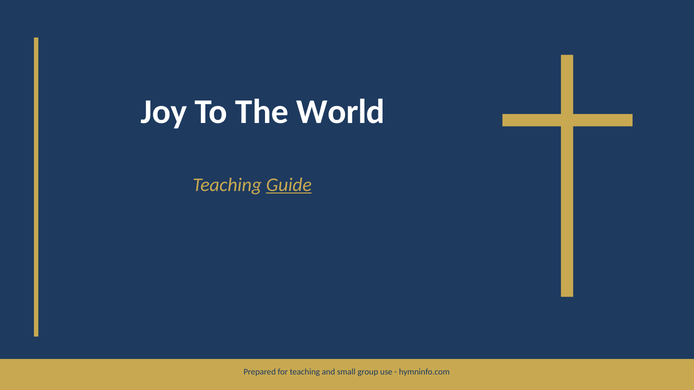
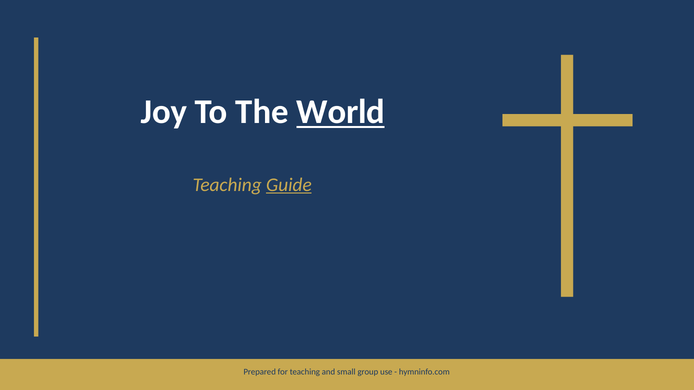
World underline: none -> present
